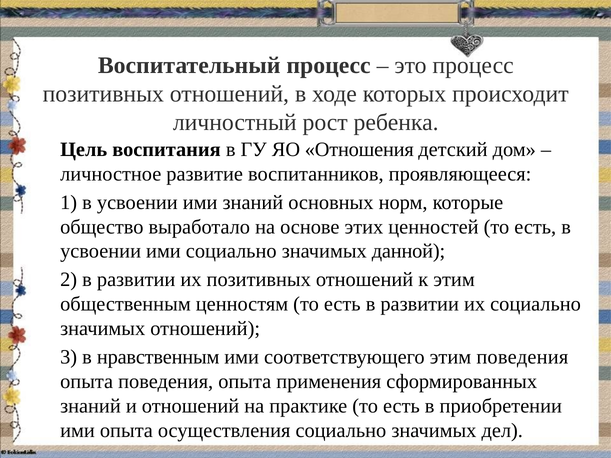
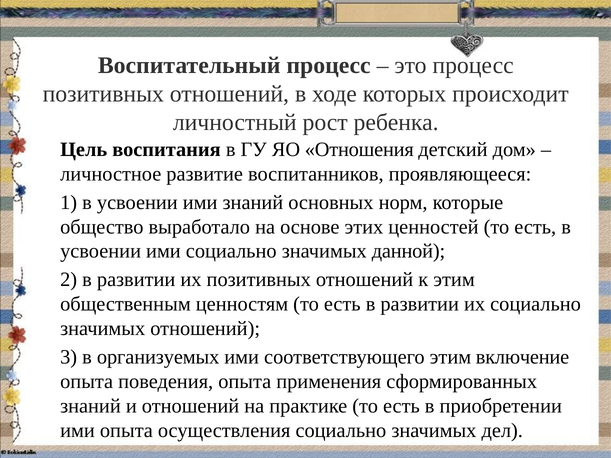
нравственным: нравственным -> организуемых
этим поведения: поведения -> включение
